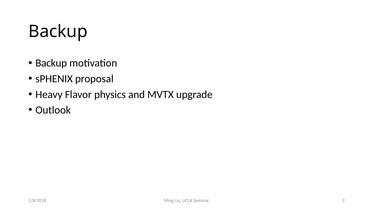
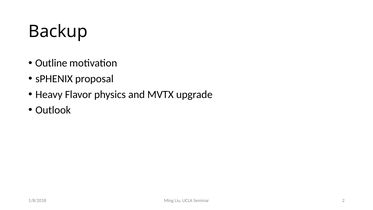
Backup at (51, 63): Backup -> Outline
